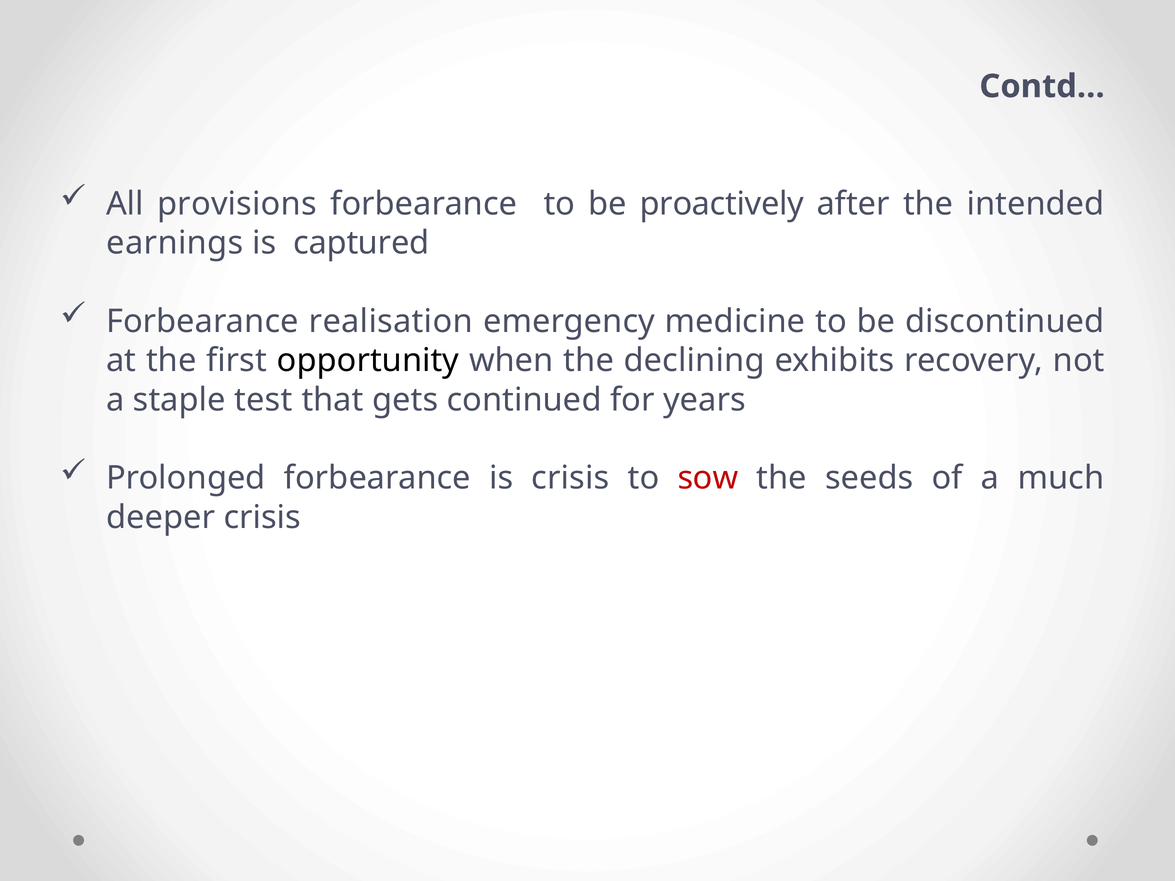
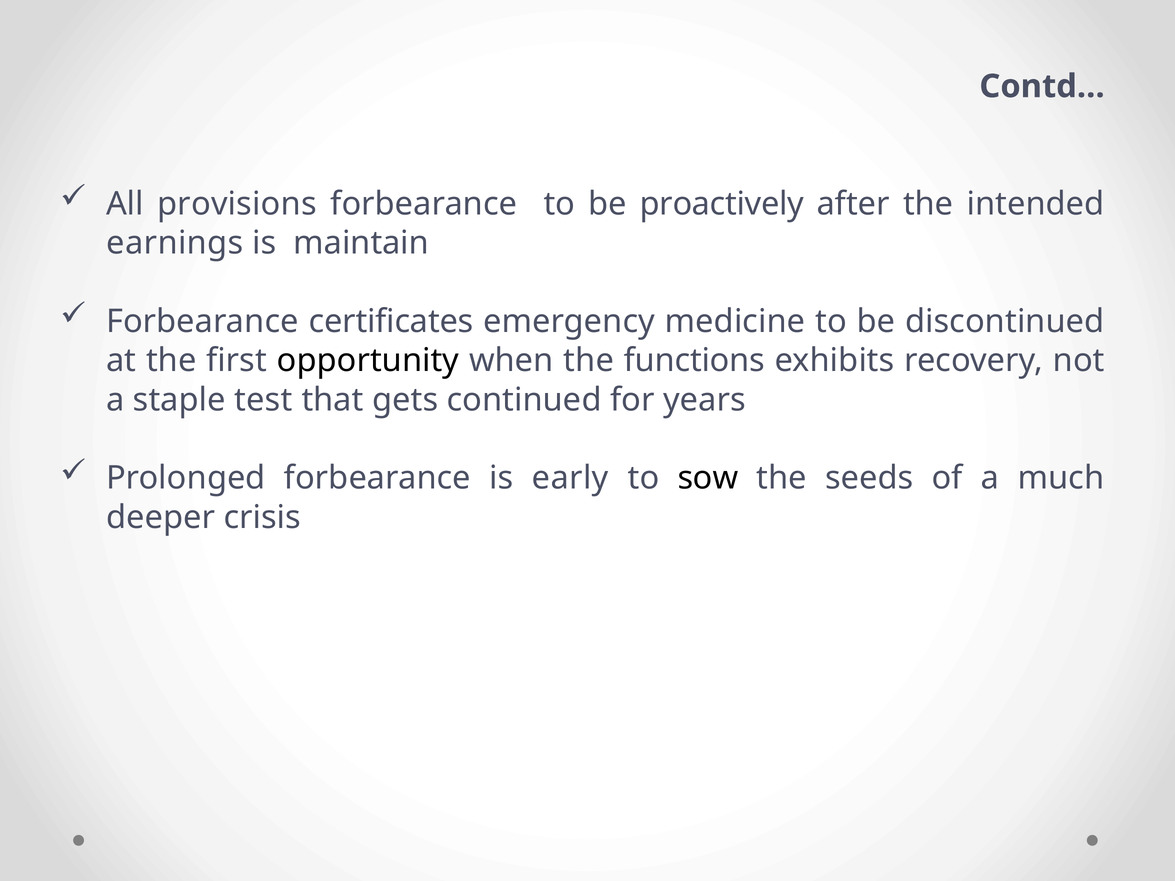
captured: captured -> maintain
realisation: realisation -> certificates
declining: declining -> functions
is crisis: crisis -> early
sow colour: red -> black
